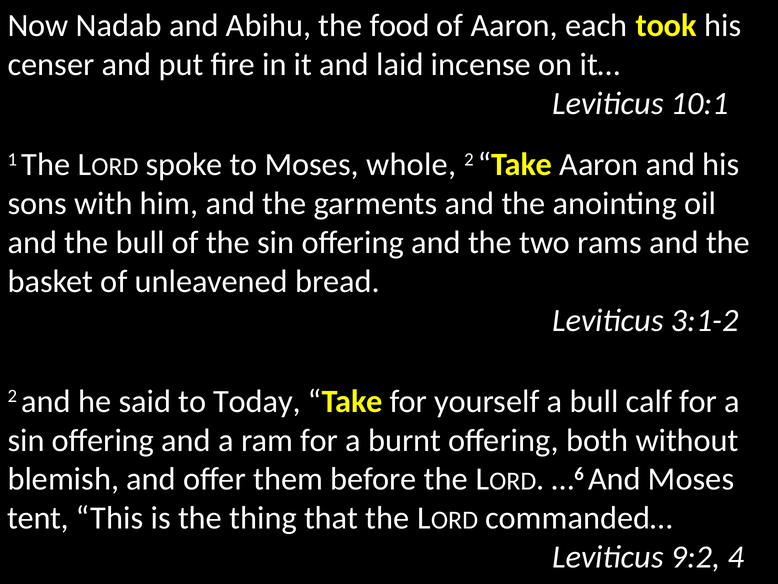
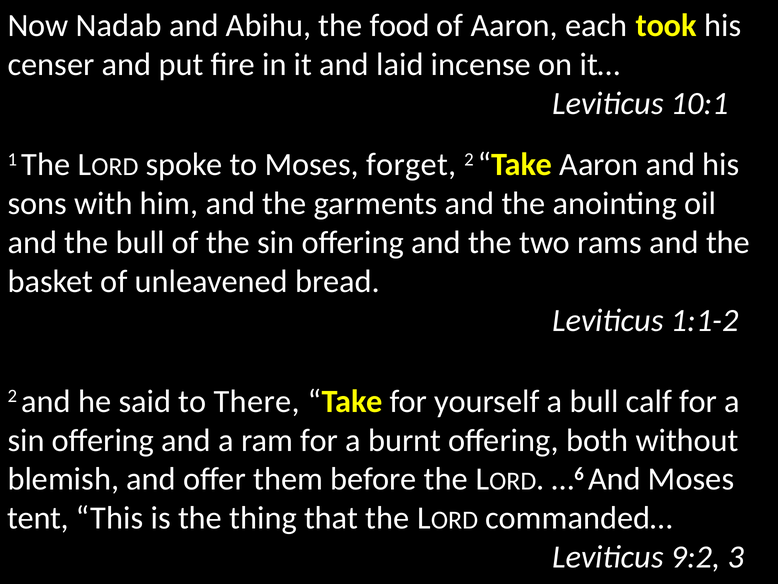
whole: whole -> forget
3:1-2: 3:1-2 -> 1:1-2
Today: Today -> There
4: 4 -> 3
